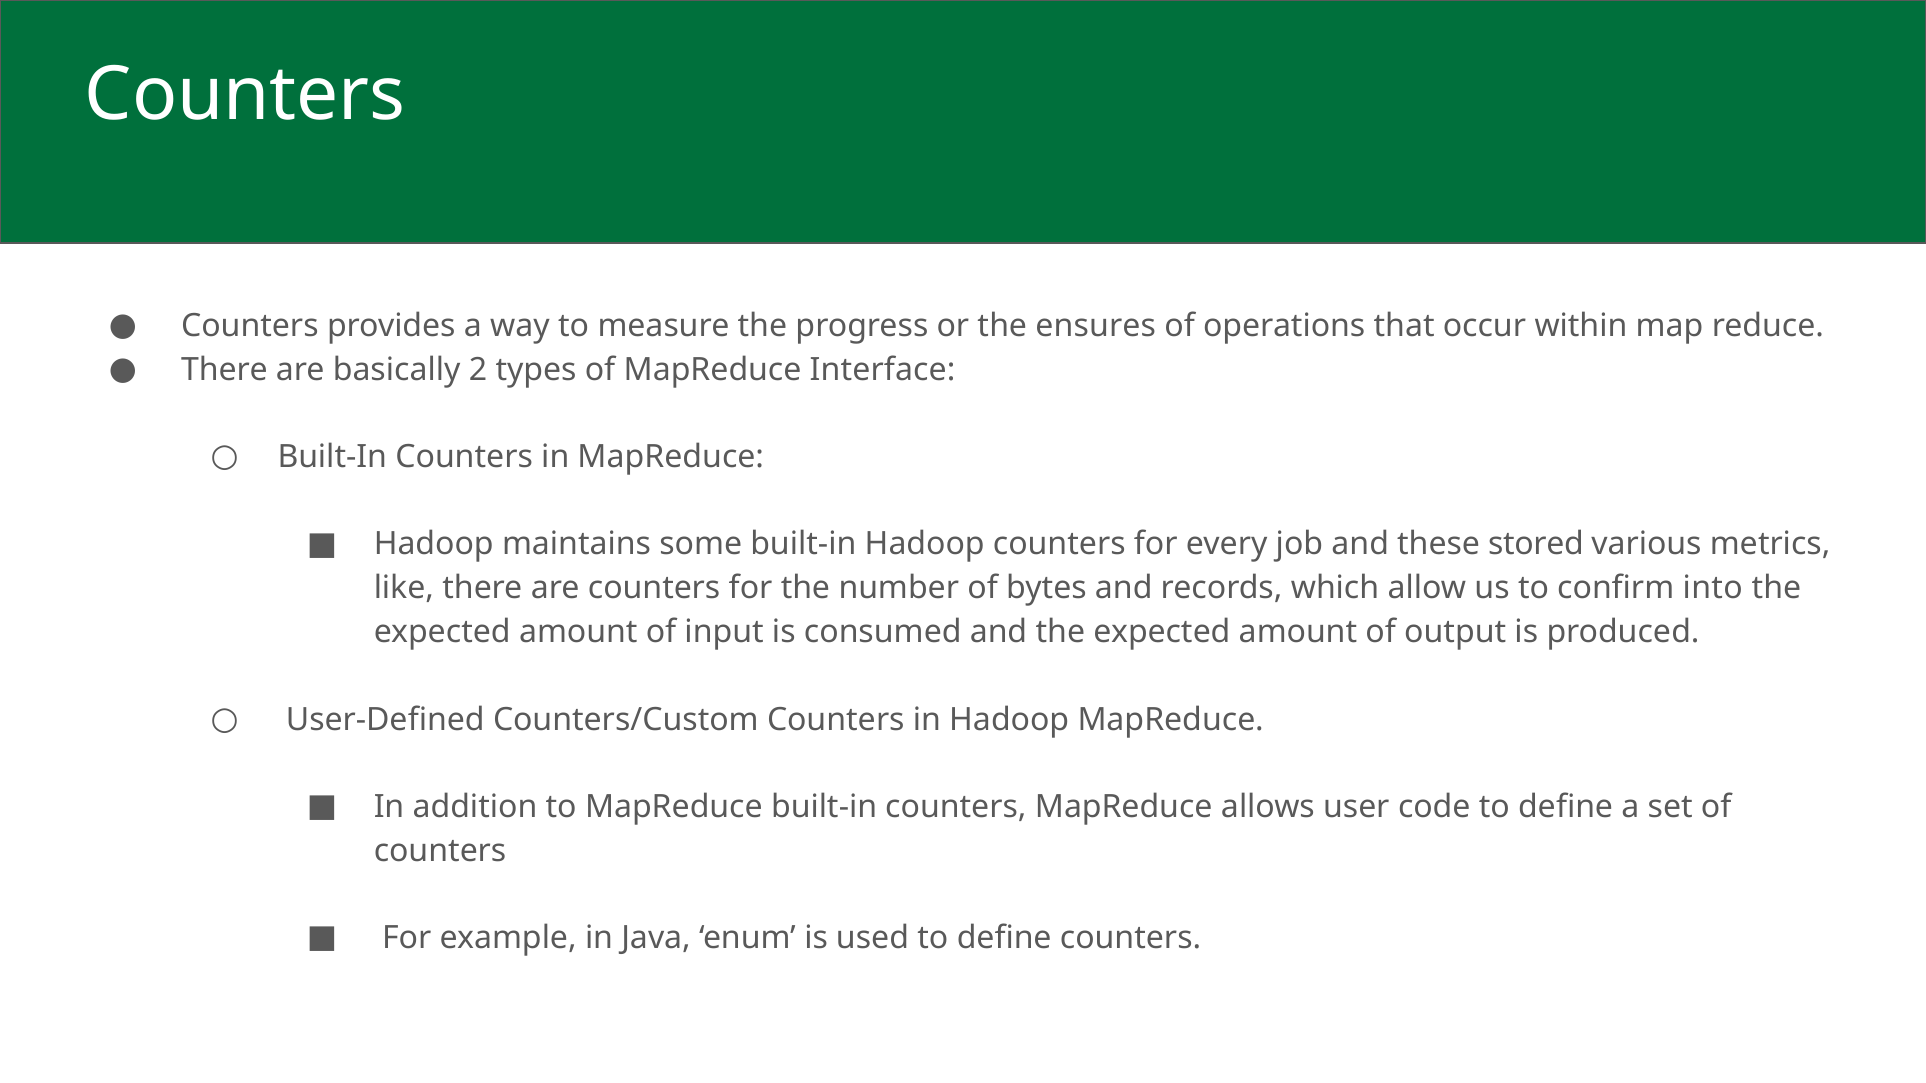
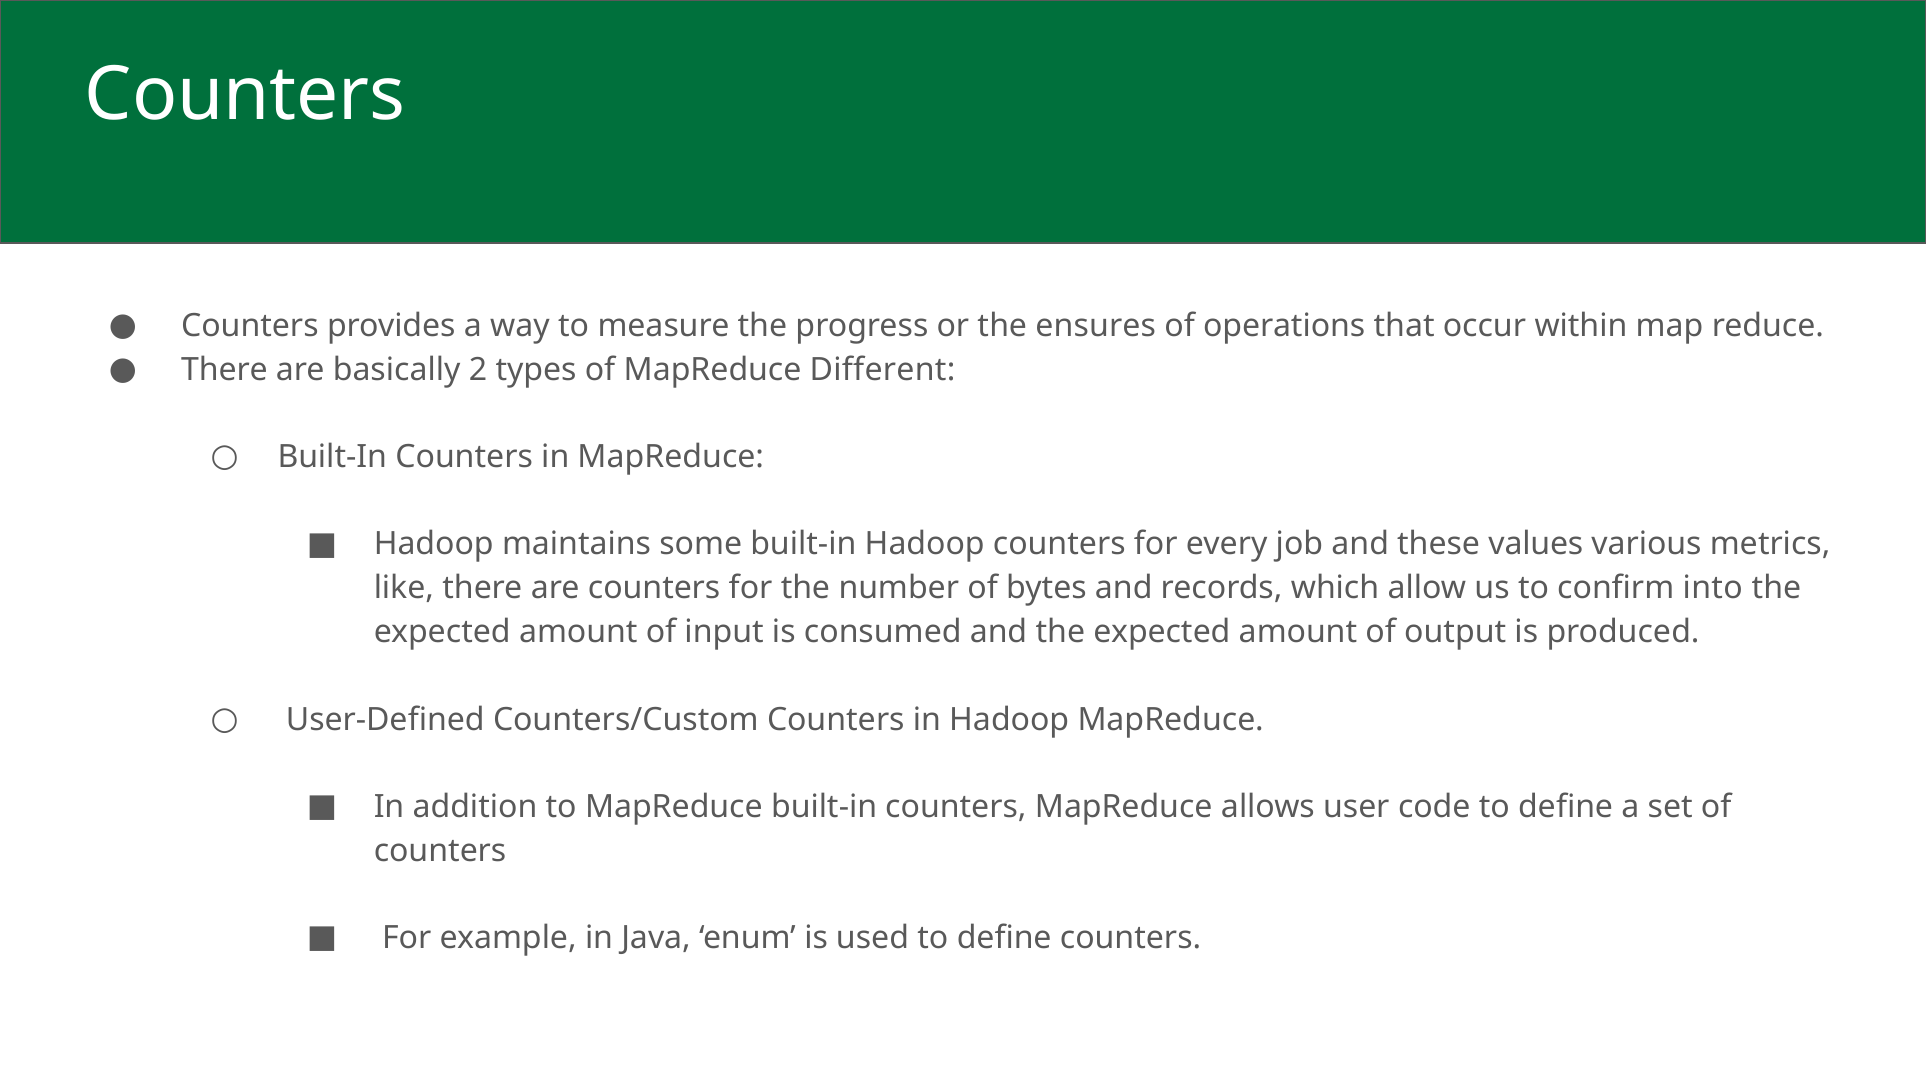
Interface: Interface -> Different
stored: stored -> values
